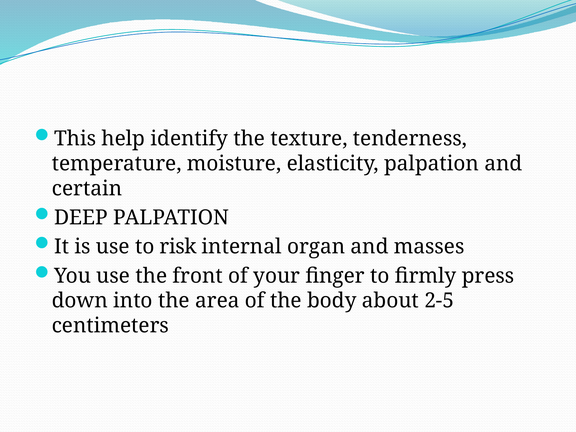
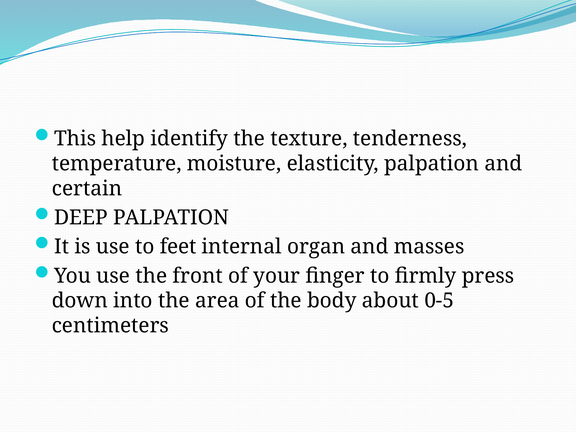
risk: risk -> feet
2-5: 2-5 -> 0-5
